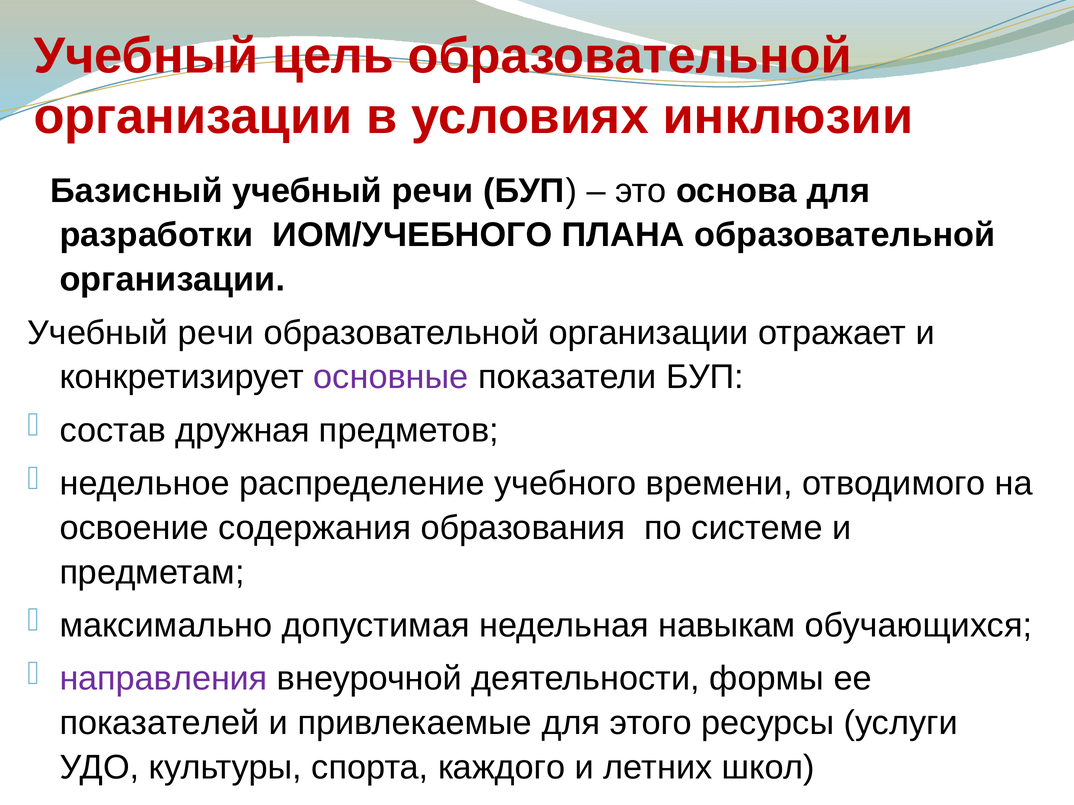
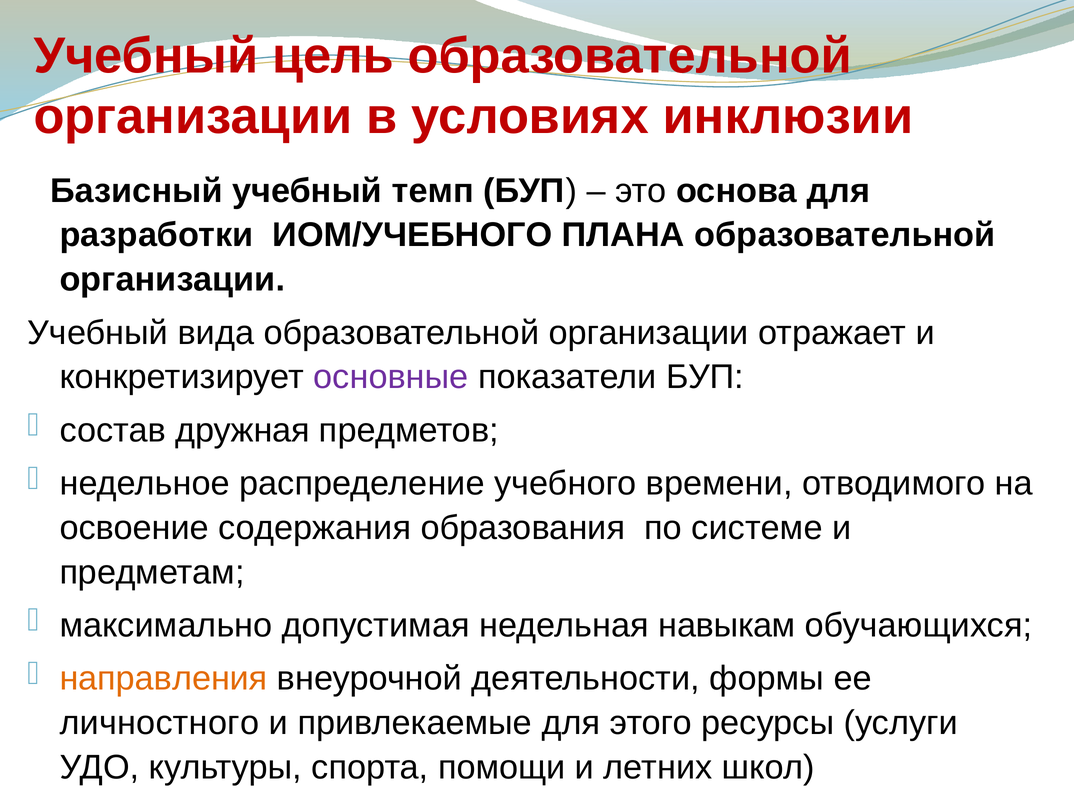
Базисный учебный речи: речи -> темп
речи at (216, 333): речи -> вида
направления colour: purple -> orange
показателей: показателей -> личностного
каждого: каждого -> помощи
